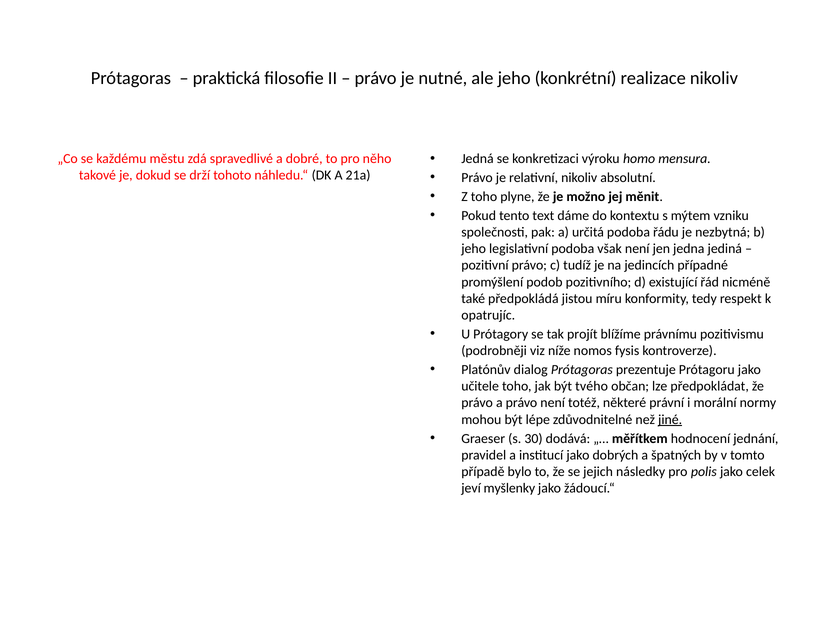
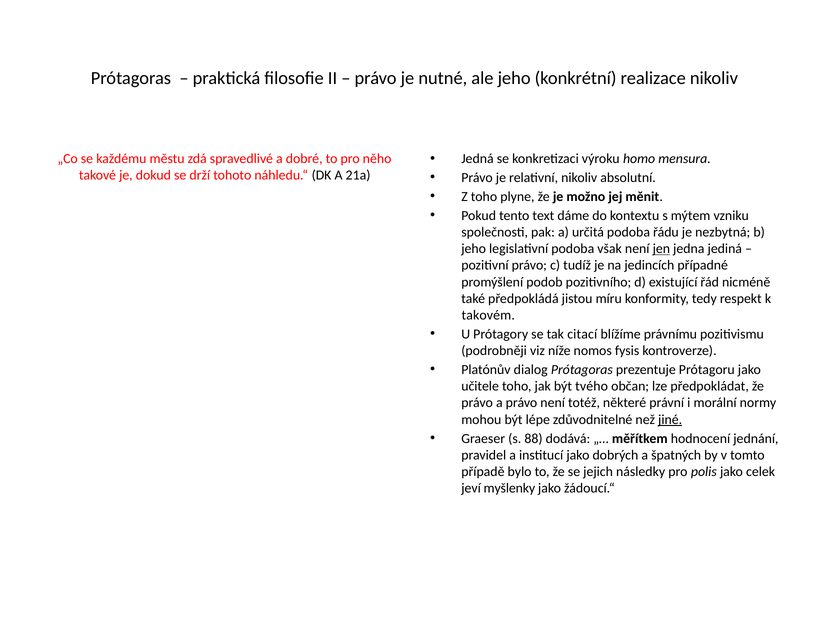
jen underline: none -> present
opatrujíc: opatrujíc -> takovém
projít: projít -> citací
30: 30 -> 88
